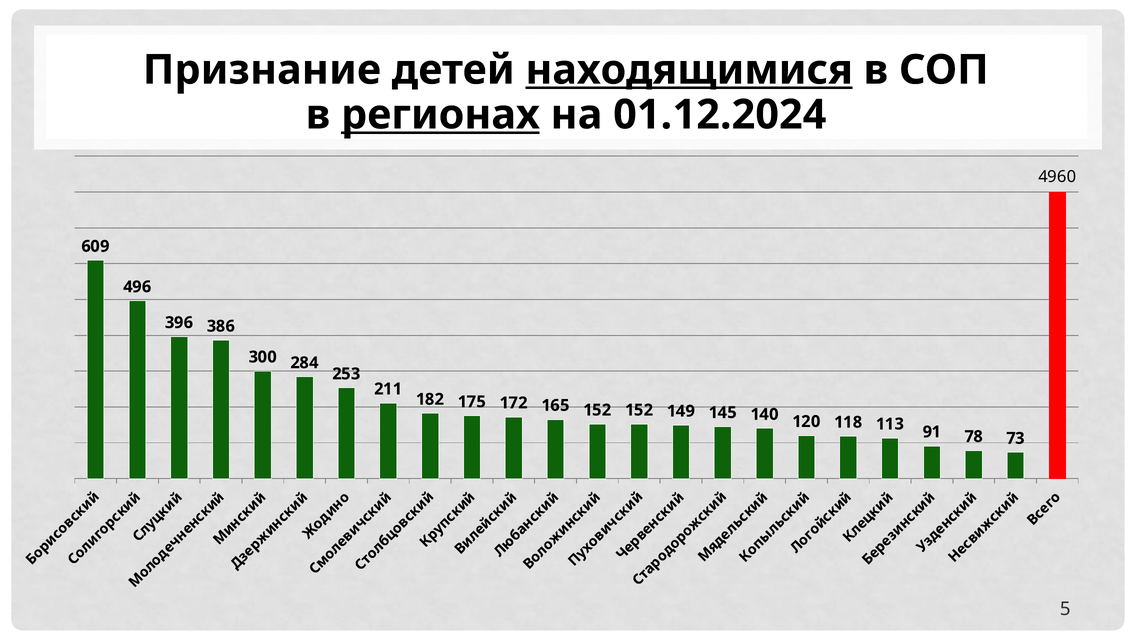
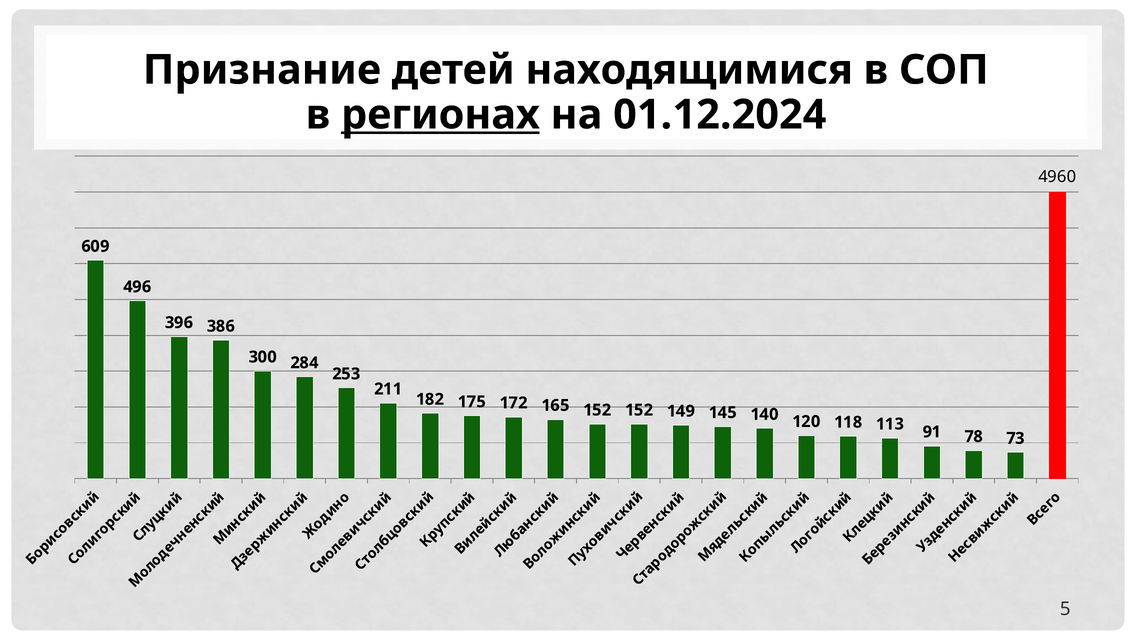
находящимися underline: present -> none
